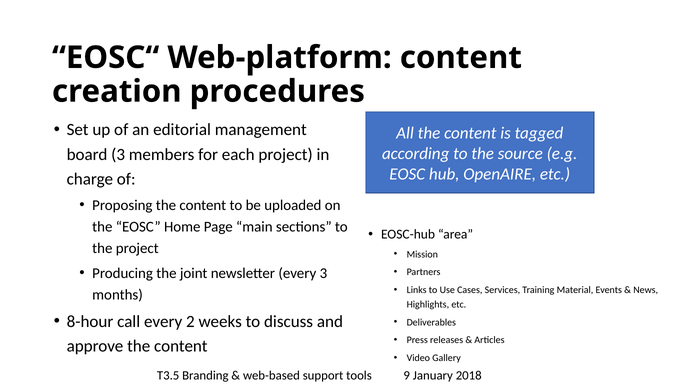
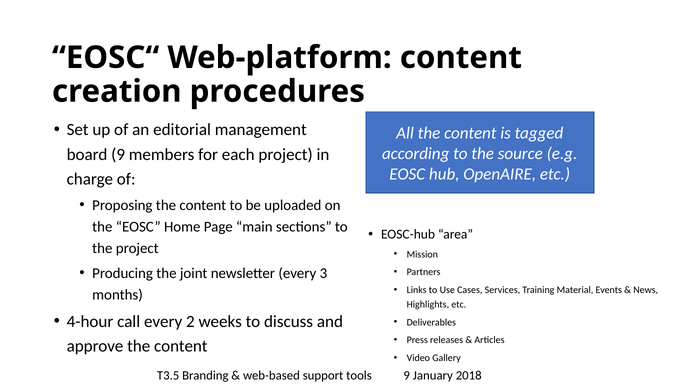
board 3: 3 -> 9
8-hour: 8-hour -> 4-hour
